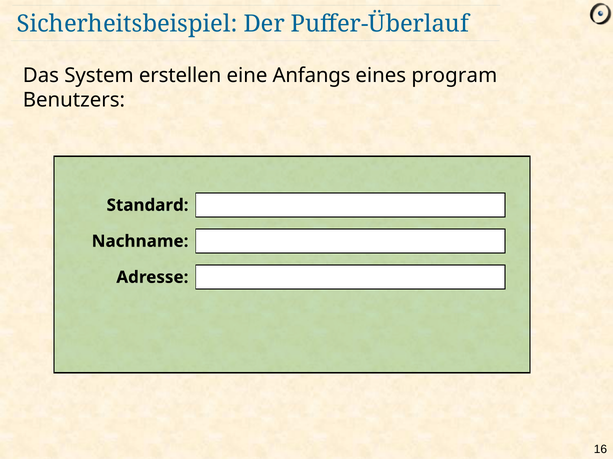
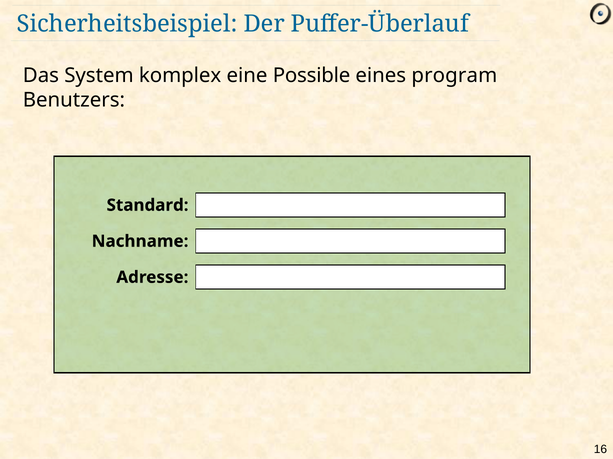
erstellen: erstellen -> komplex
Anfangs: Anfangs -> Possible
